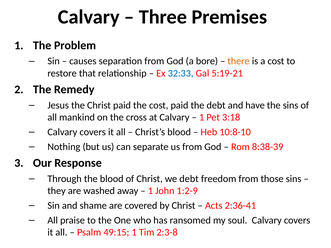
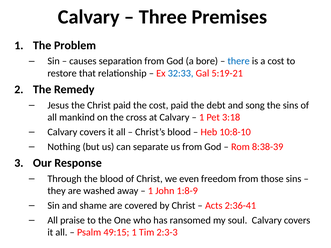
there colour: orange -> blue
have: have -> song
we debt: debt -> even
1:2-9: 1:2-9 -> 1:8-9
2:3-8: 2:3-8 -> 2:3-3
